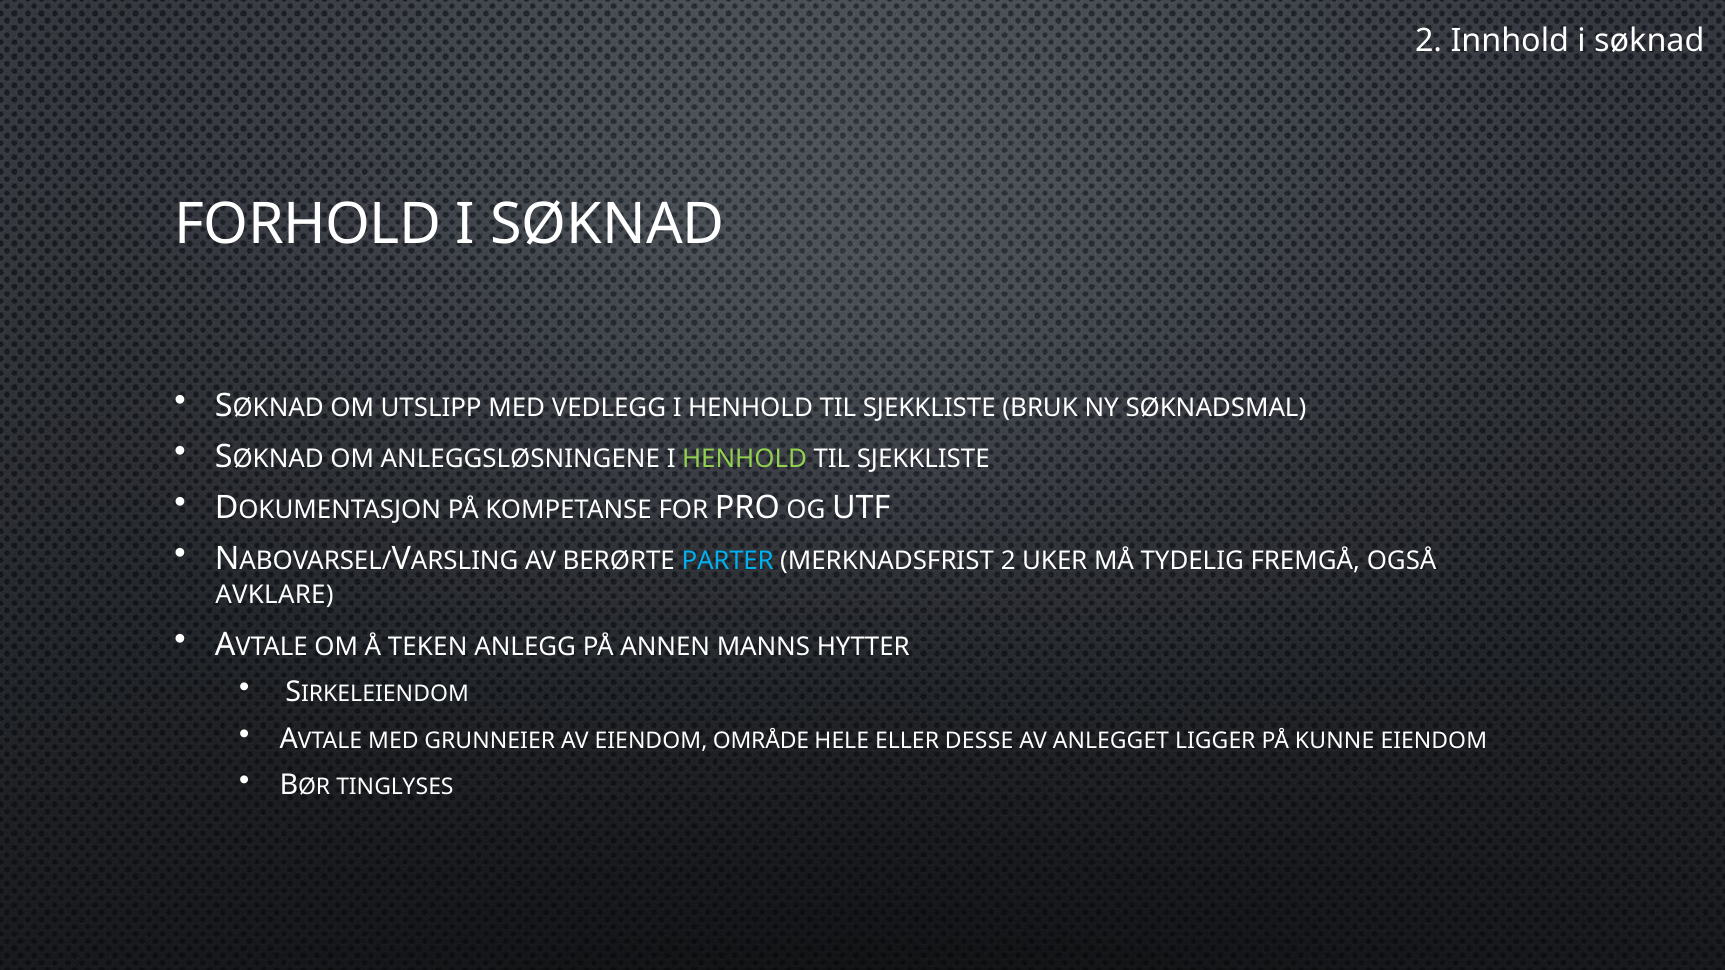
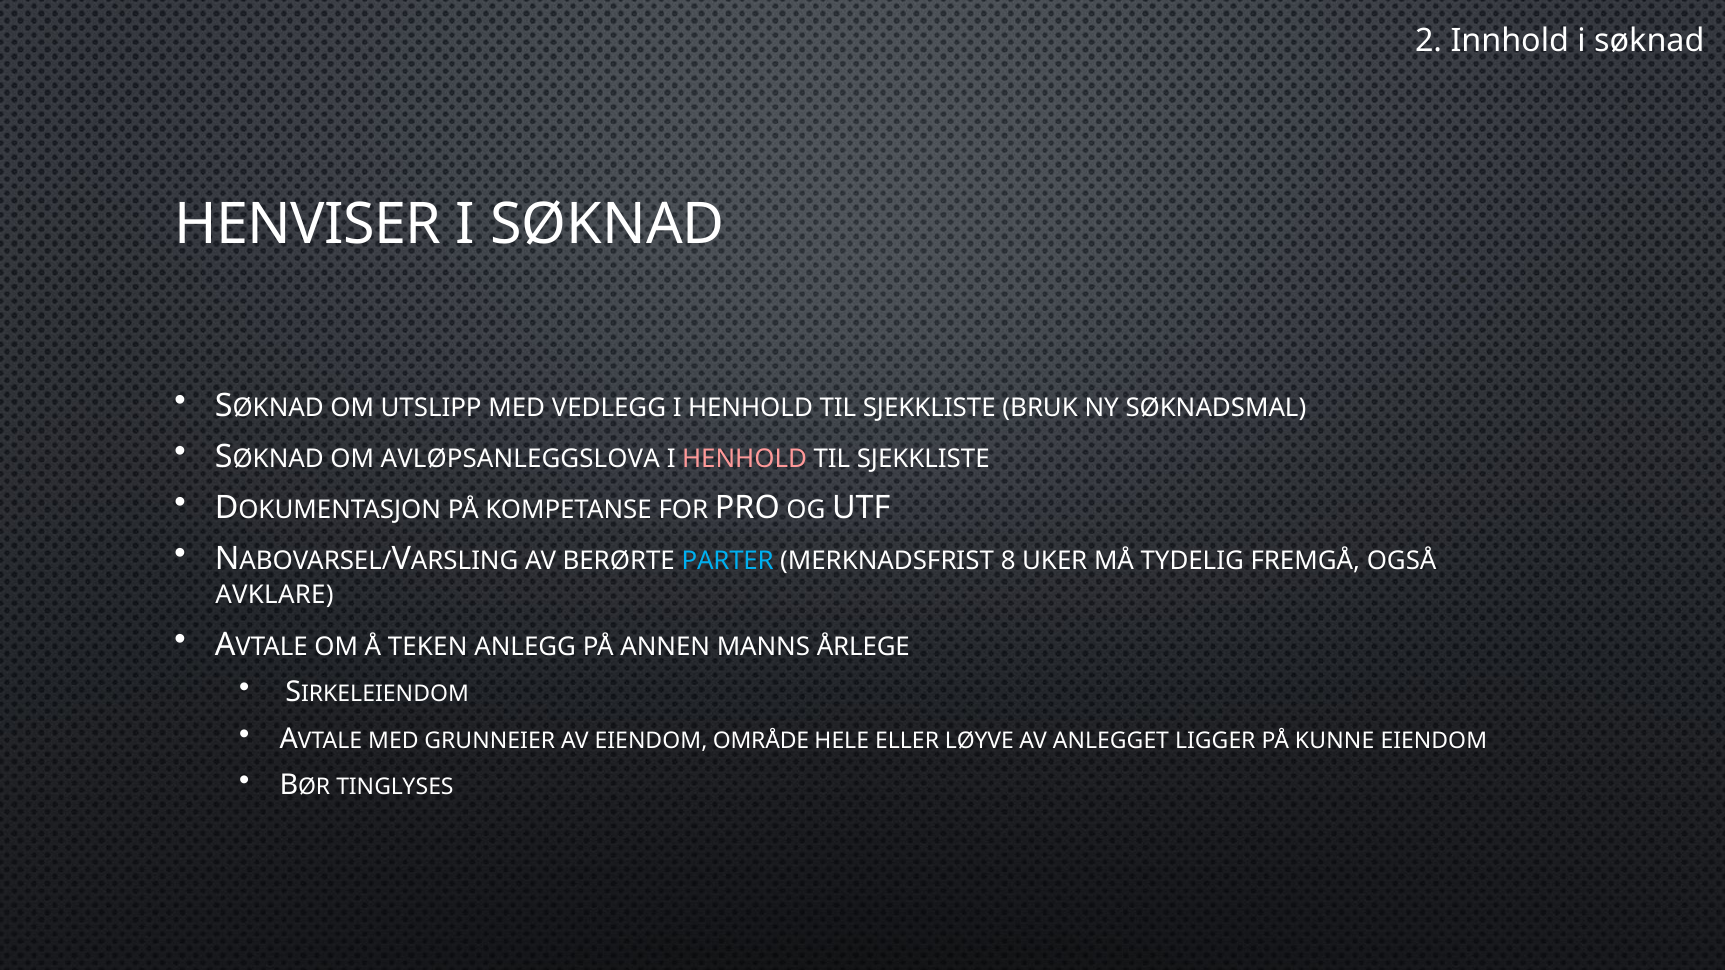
FORHOLD: FORHOLD -> HENVISER
ANLEGGSLØSNINGENE: ANLEGGSLØSNINGENE -> AVLØPSANLEGGSLOVA
HENHOLD at (745, 459) colour: light green -> pink
MERKNADSFRIST 2: 2 -> 8
HYTTER: HYTTER -> ÅRLEGE
DESSE: DESSE -> LØYVE
